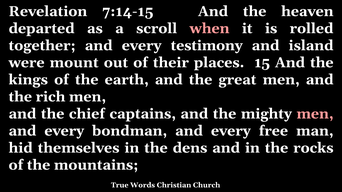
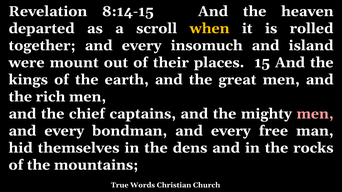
7:14-15: 7:14-15 -> 8:14-15
when colour: pink -> yellow
testimony: testimony -> insomuch
